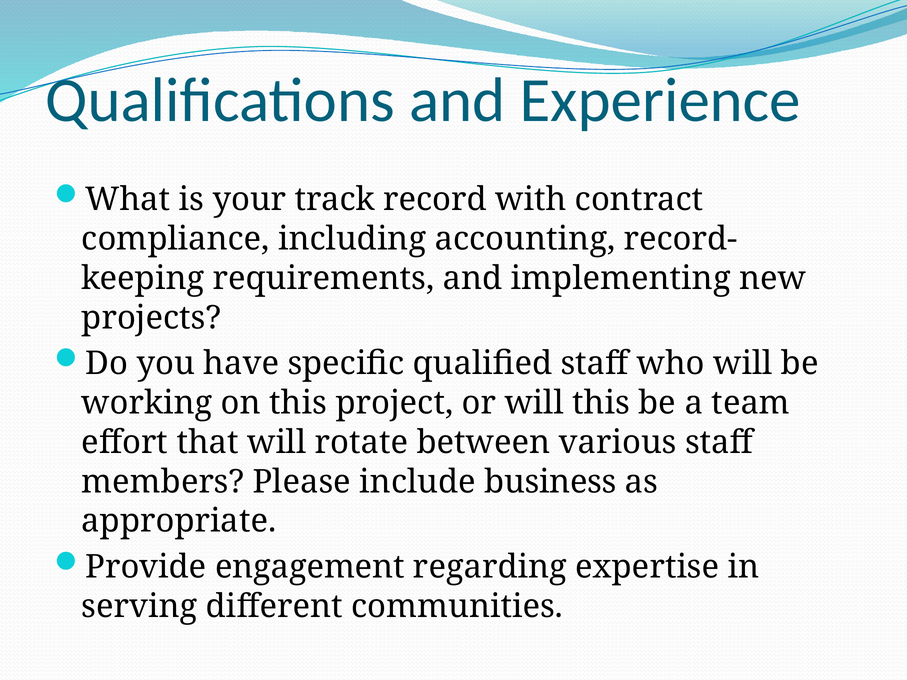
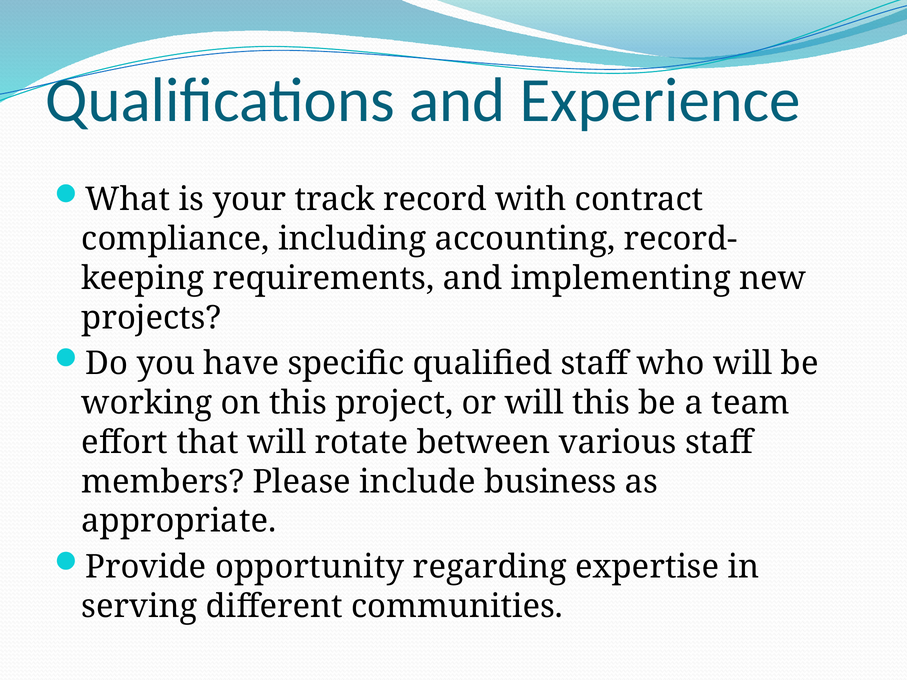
engagement: engagement -> opportunity
